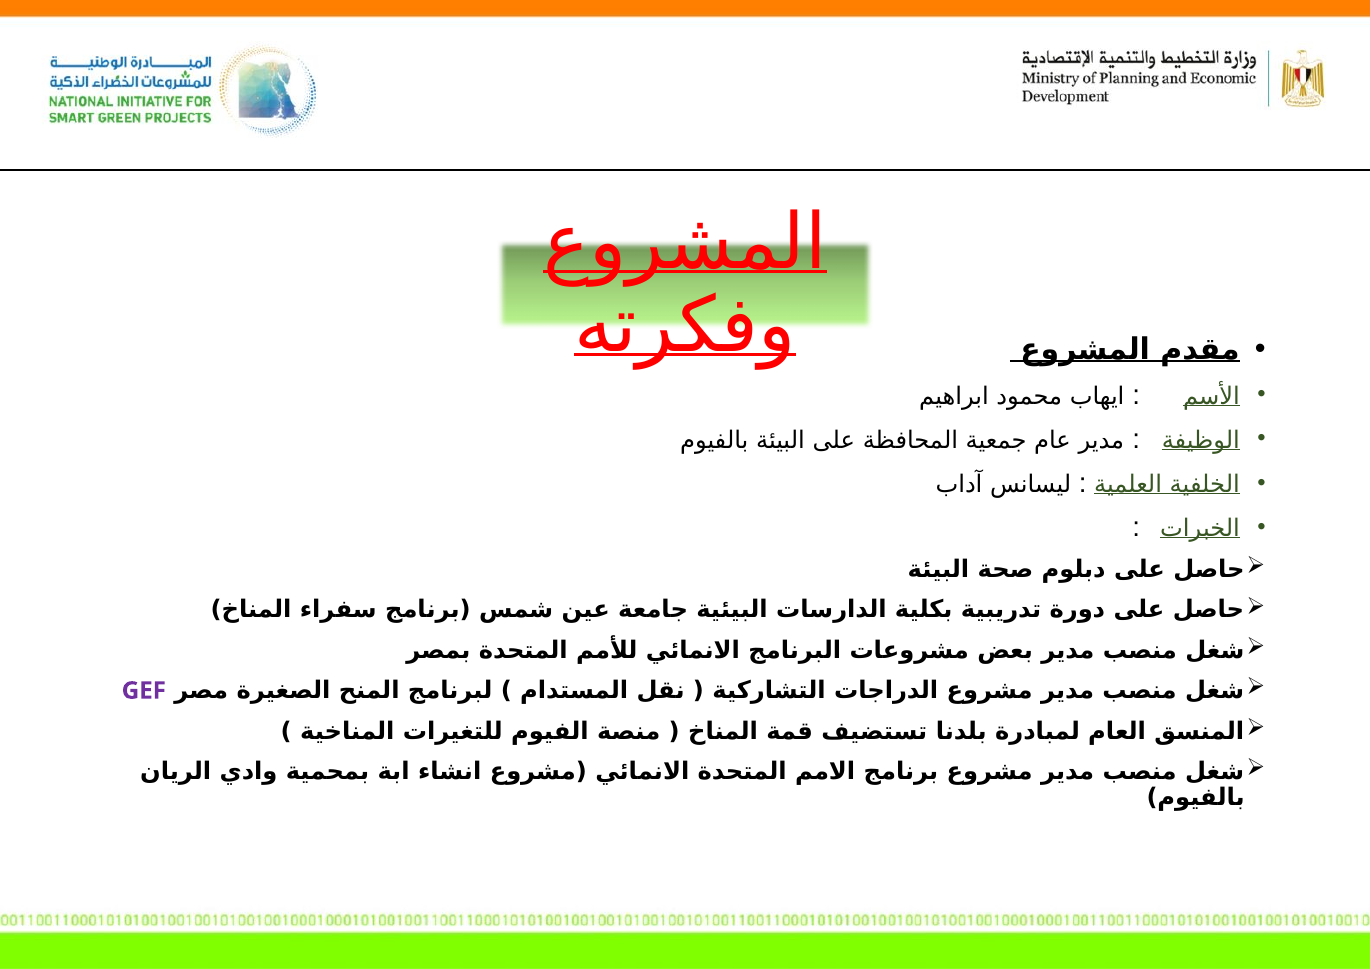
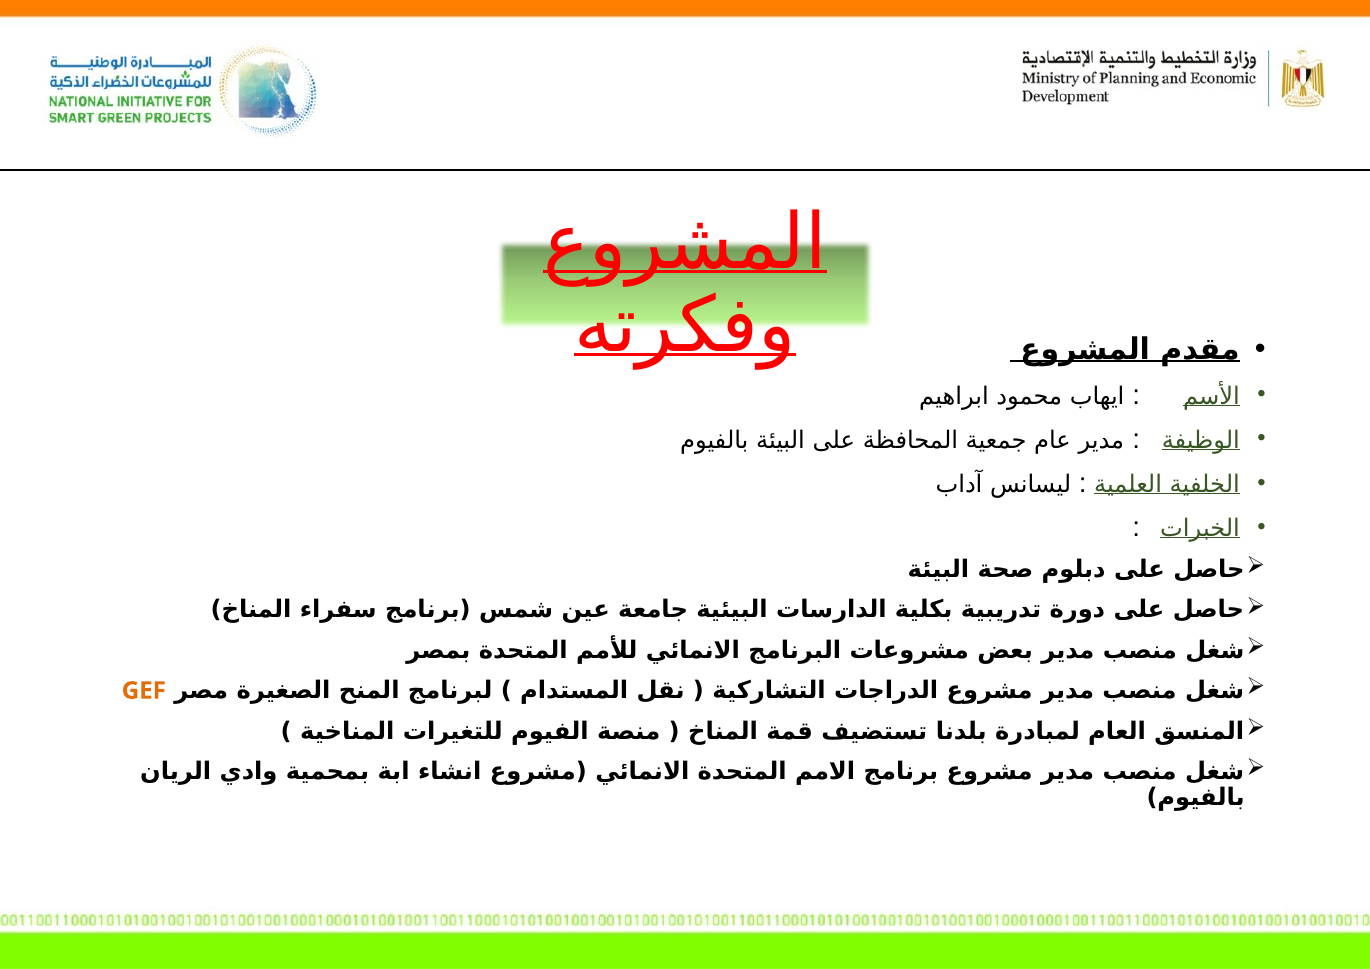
GEF colour: purple -> orange
